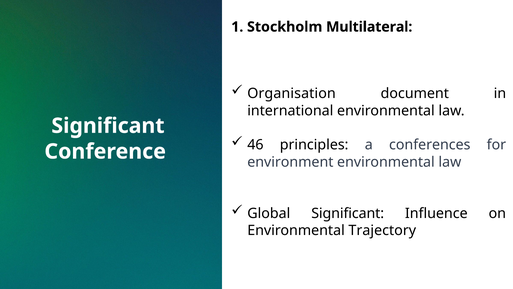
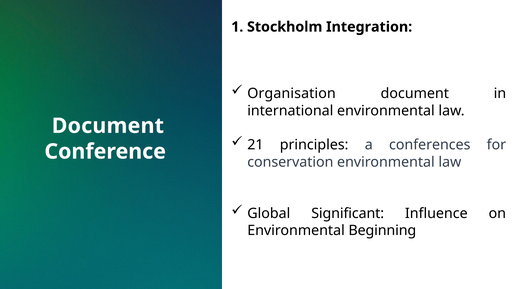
Multilateral: Multilateral -> Integration
Significant at (108, 126): Significant -> Document
46: 46 -> 21
environment: environment -> conservation
Trajectory: Trajectory -> Beginning
